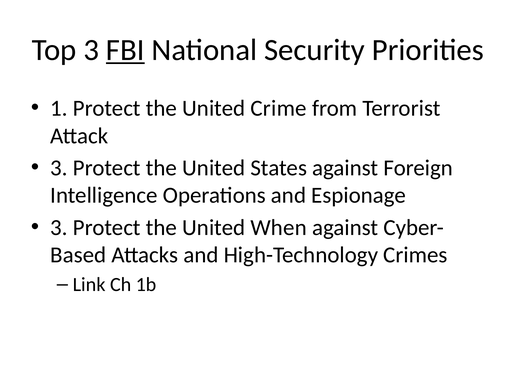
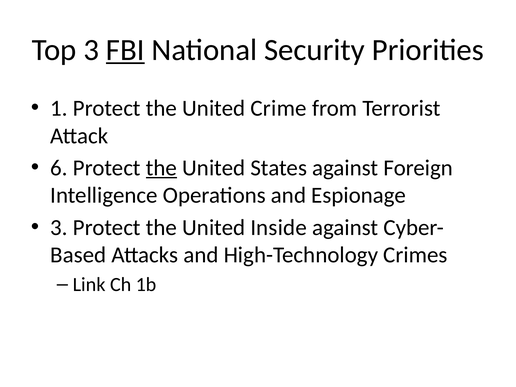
3 at (59, 168): 3 -> 6
the at (161, 168) underline: none -> present
When: When -> Inside
